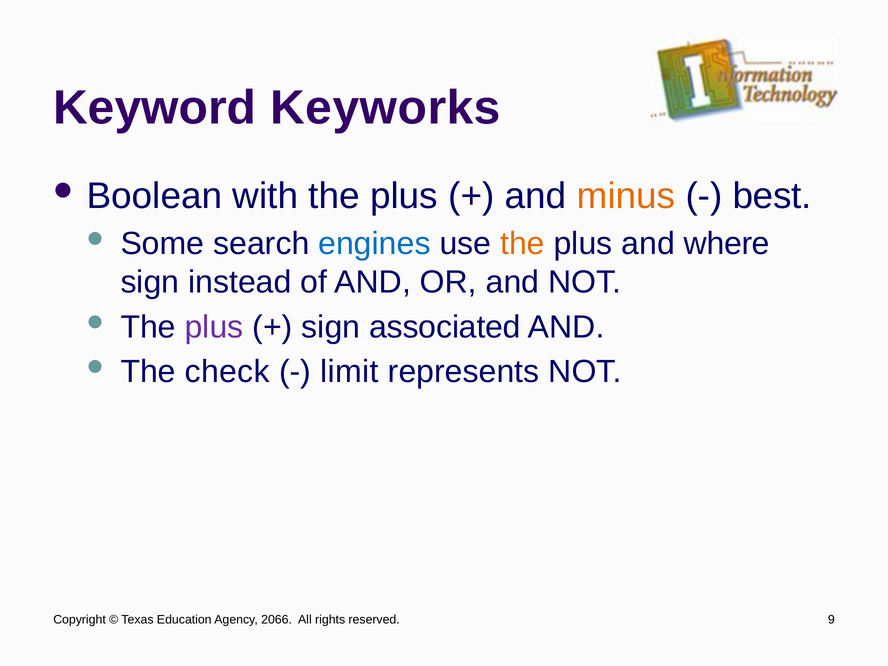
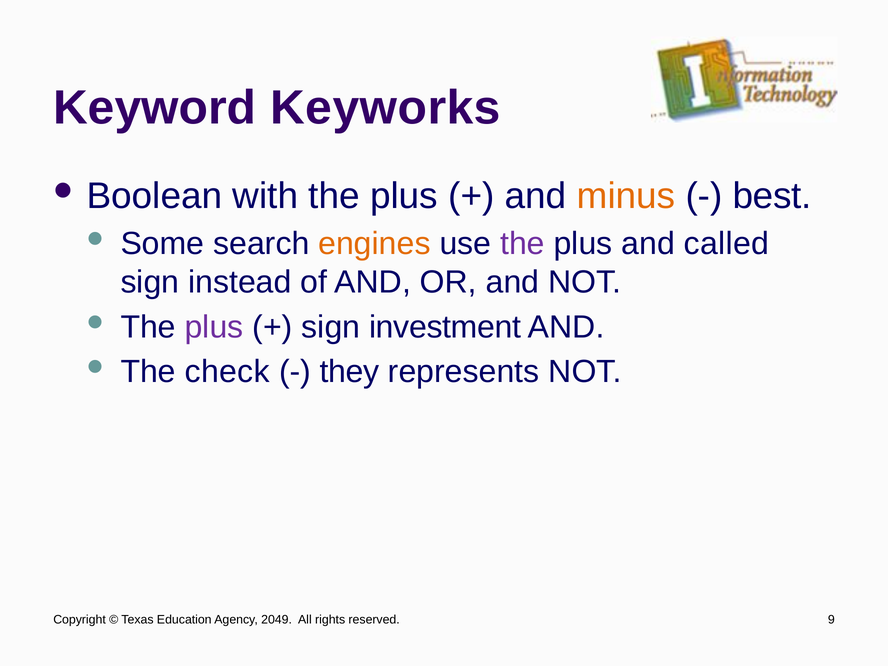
engines colour: blue -> orange
the at (522, 244) colour: orange -> purple
where: where -> called
associated: associated -> investment
limit: limit -> they
2066: 2066 -> 2049
